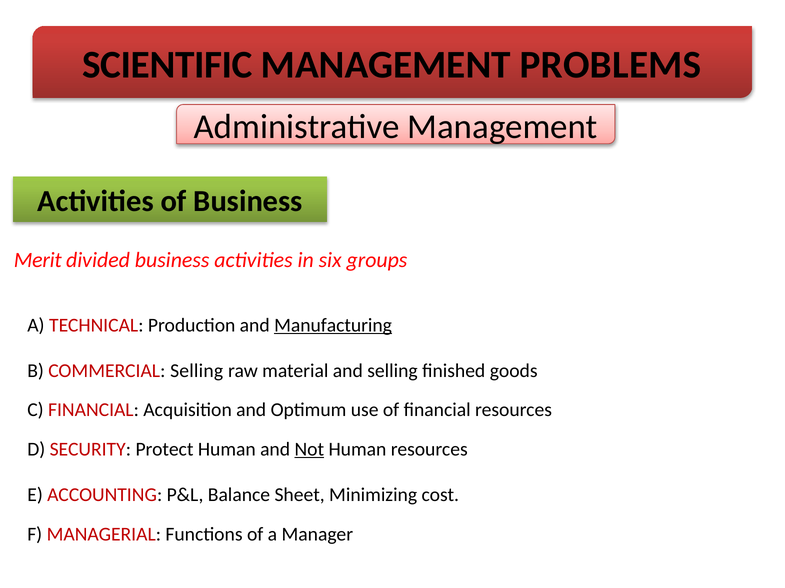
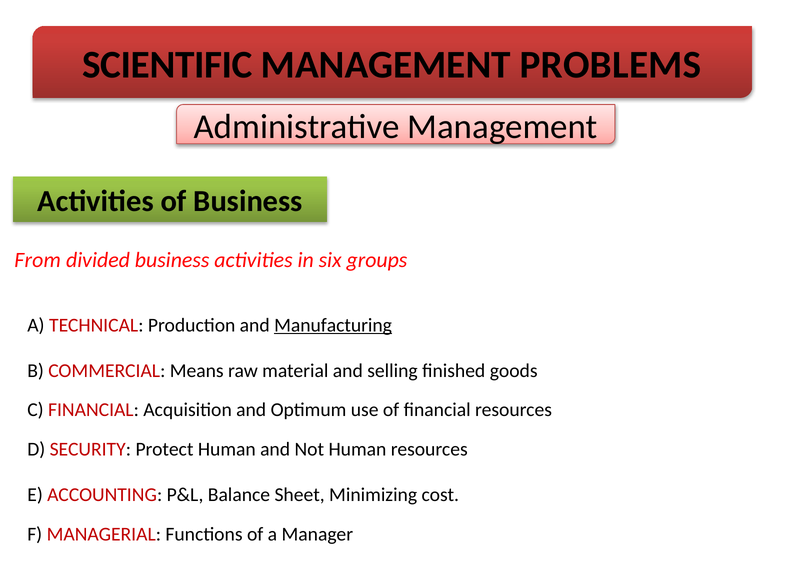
Merit: Merit -> From
COMMERCIAL Selling: Selling -> Means
Not underline: present -> none
